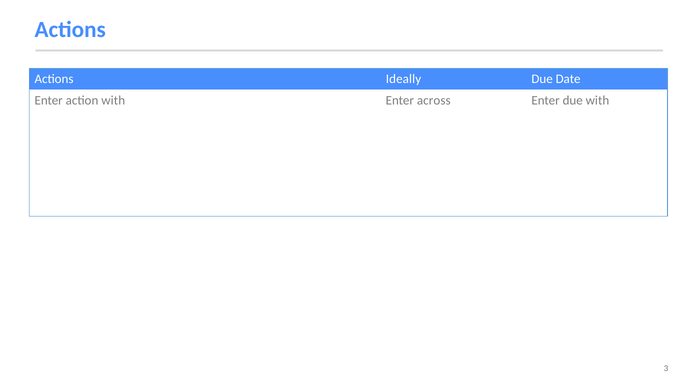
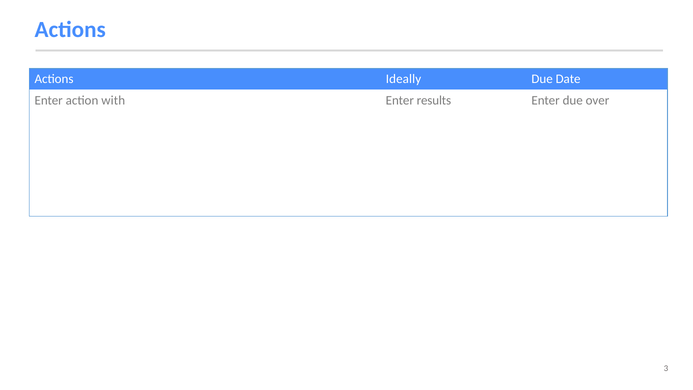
across: across -> results
due with: with -> over
